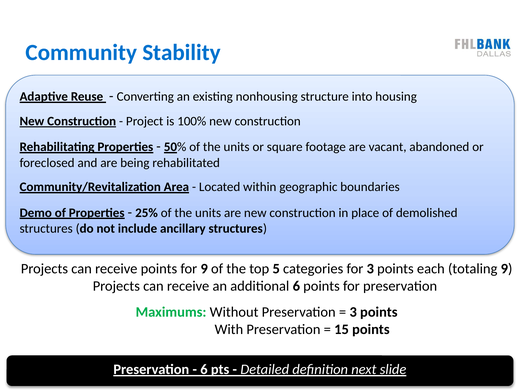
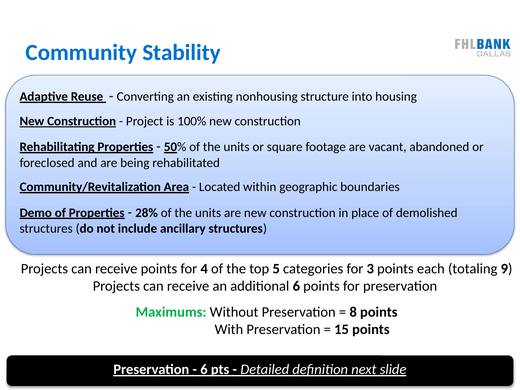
25%: 25% -> 28%
for 9: 9 -> 4
3 at (353, 312): 3 -> 8
